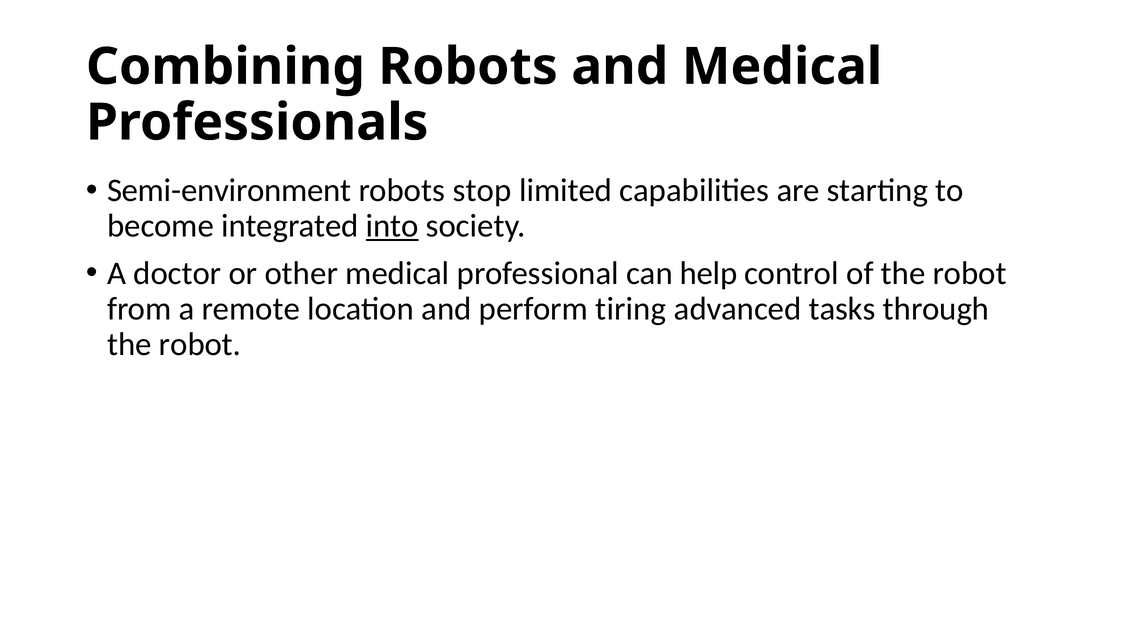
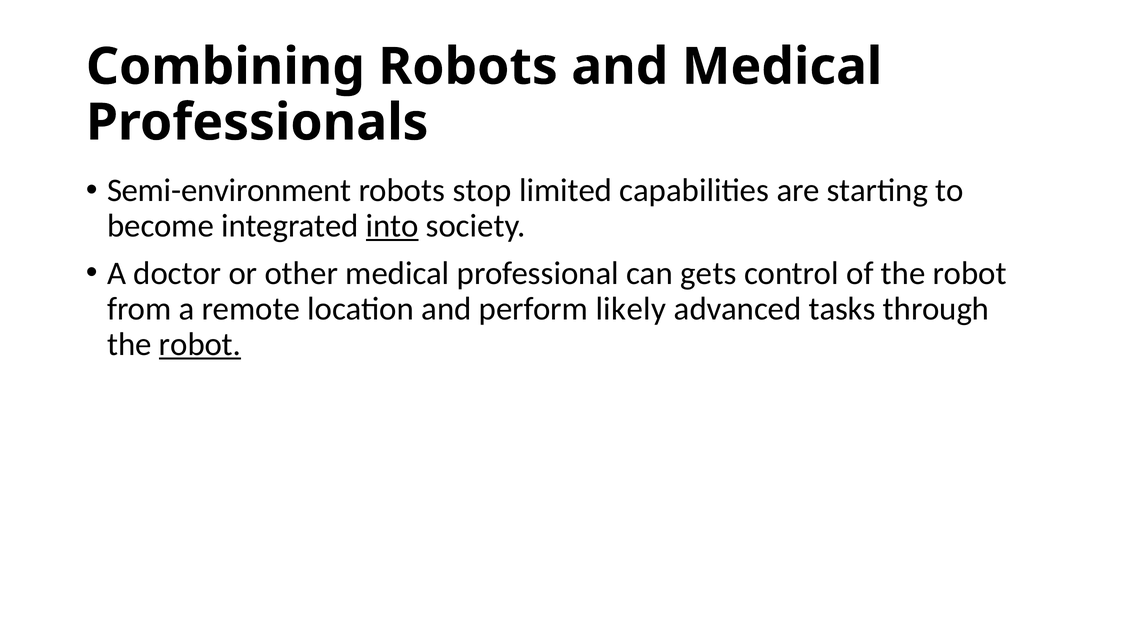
help: help -> gets
tiring: tiring -> likely
robot at (200, 344) underline: none -> present
